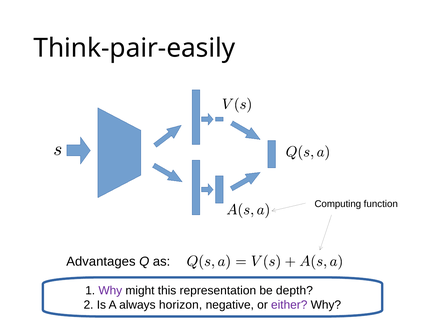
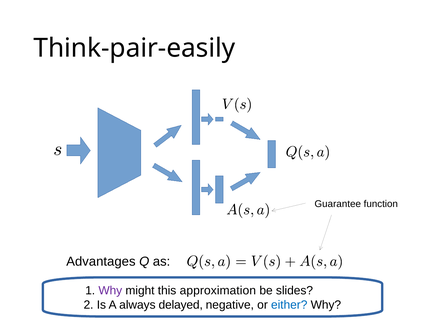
Computing: Computing -> Guarantee
representation: representation -> approximation
depth: depth -> slides
horizon: horizon -> delayed
either colour: purple -> blue
